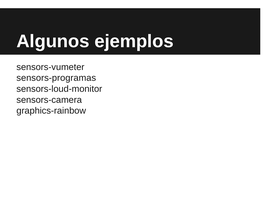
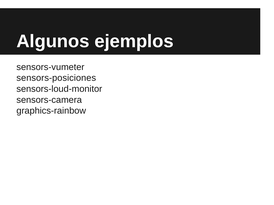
sensors-programas: sensors-programas -> sensors-posiciones
